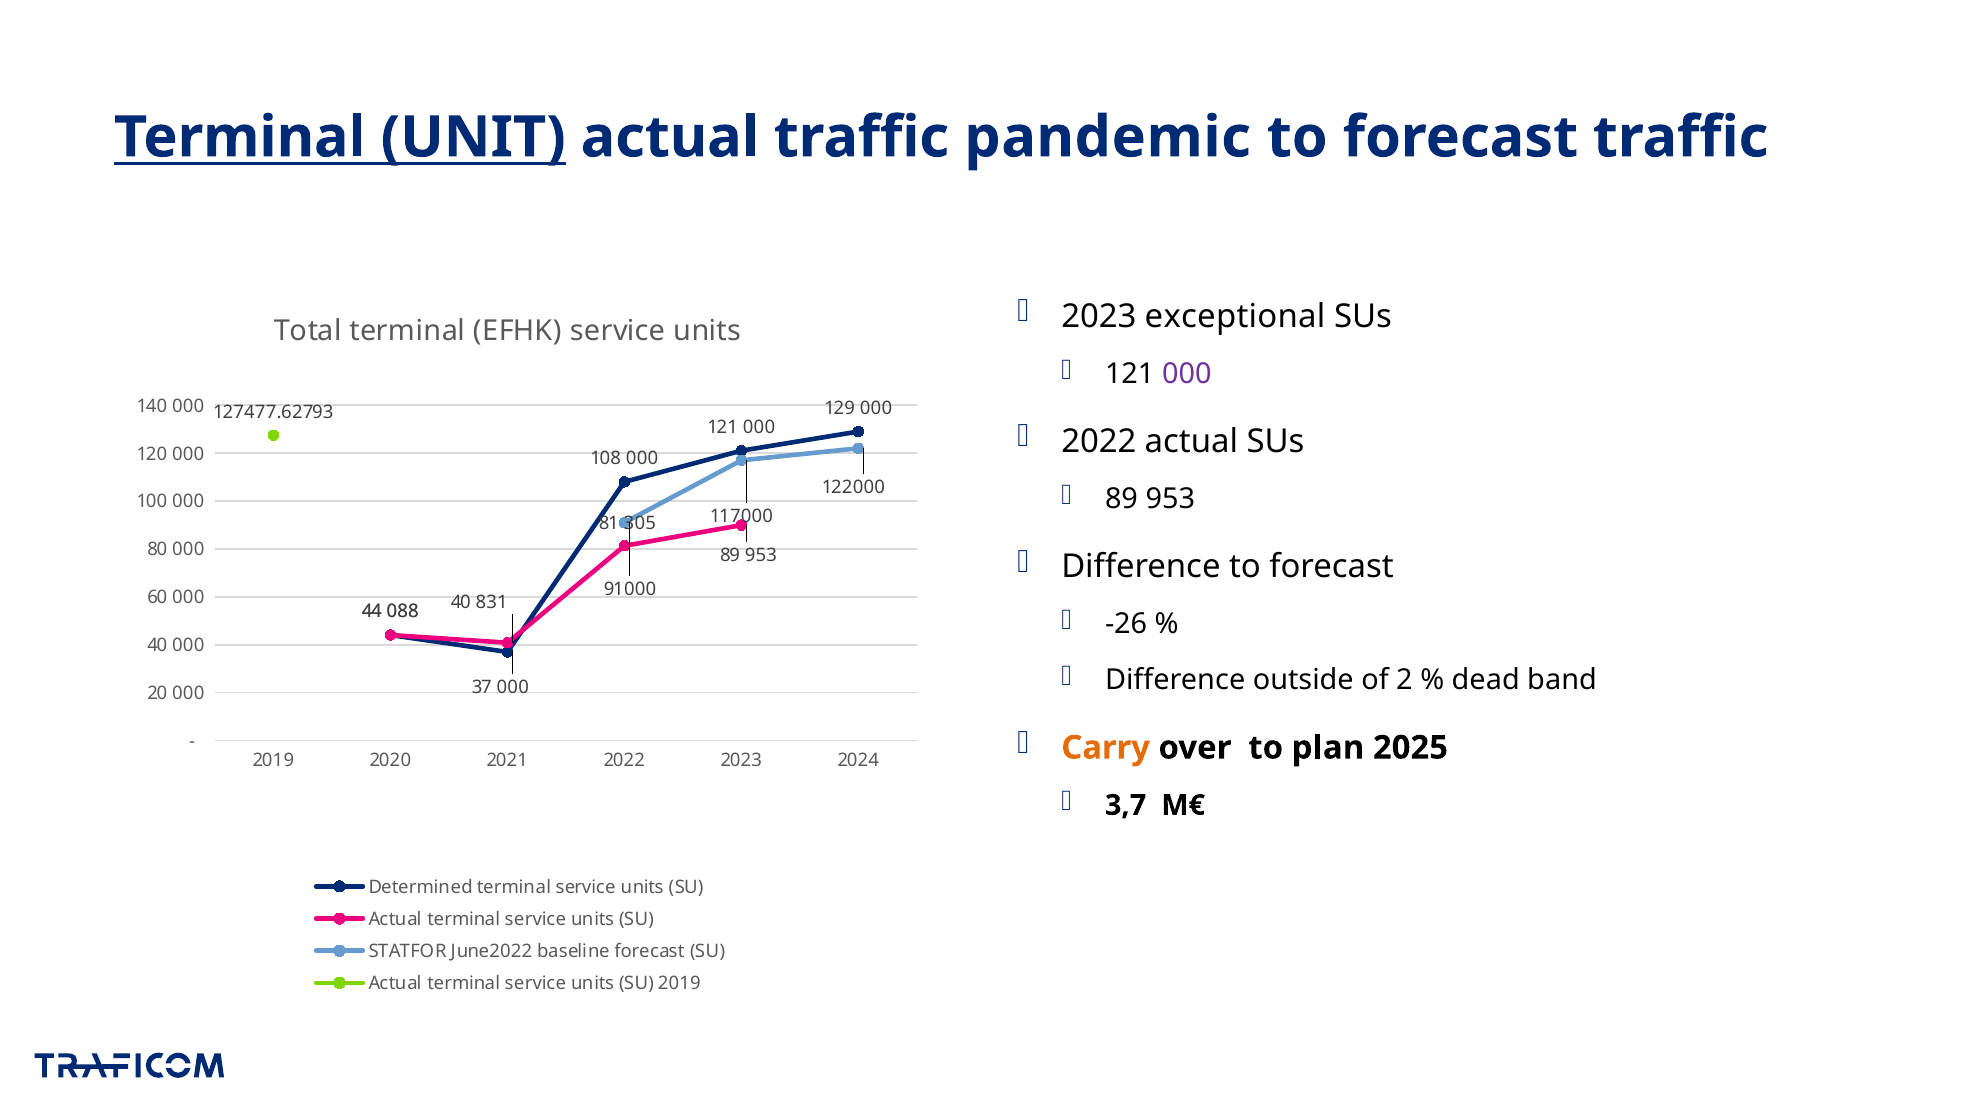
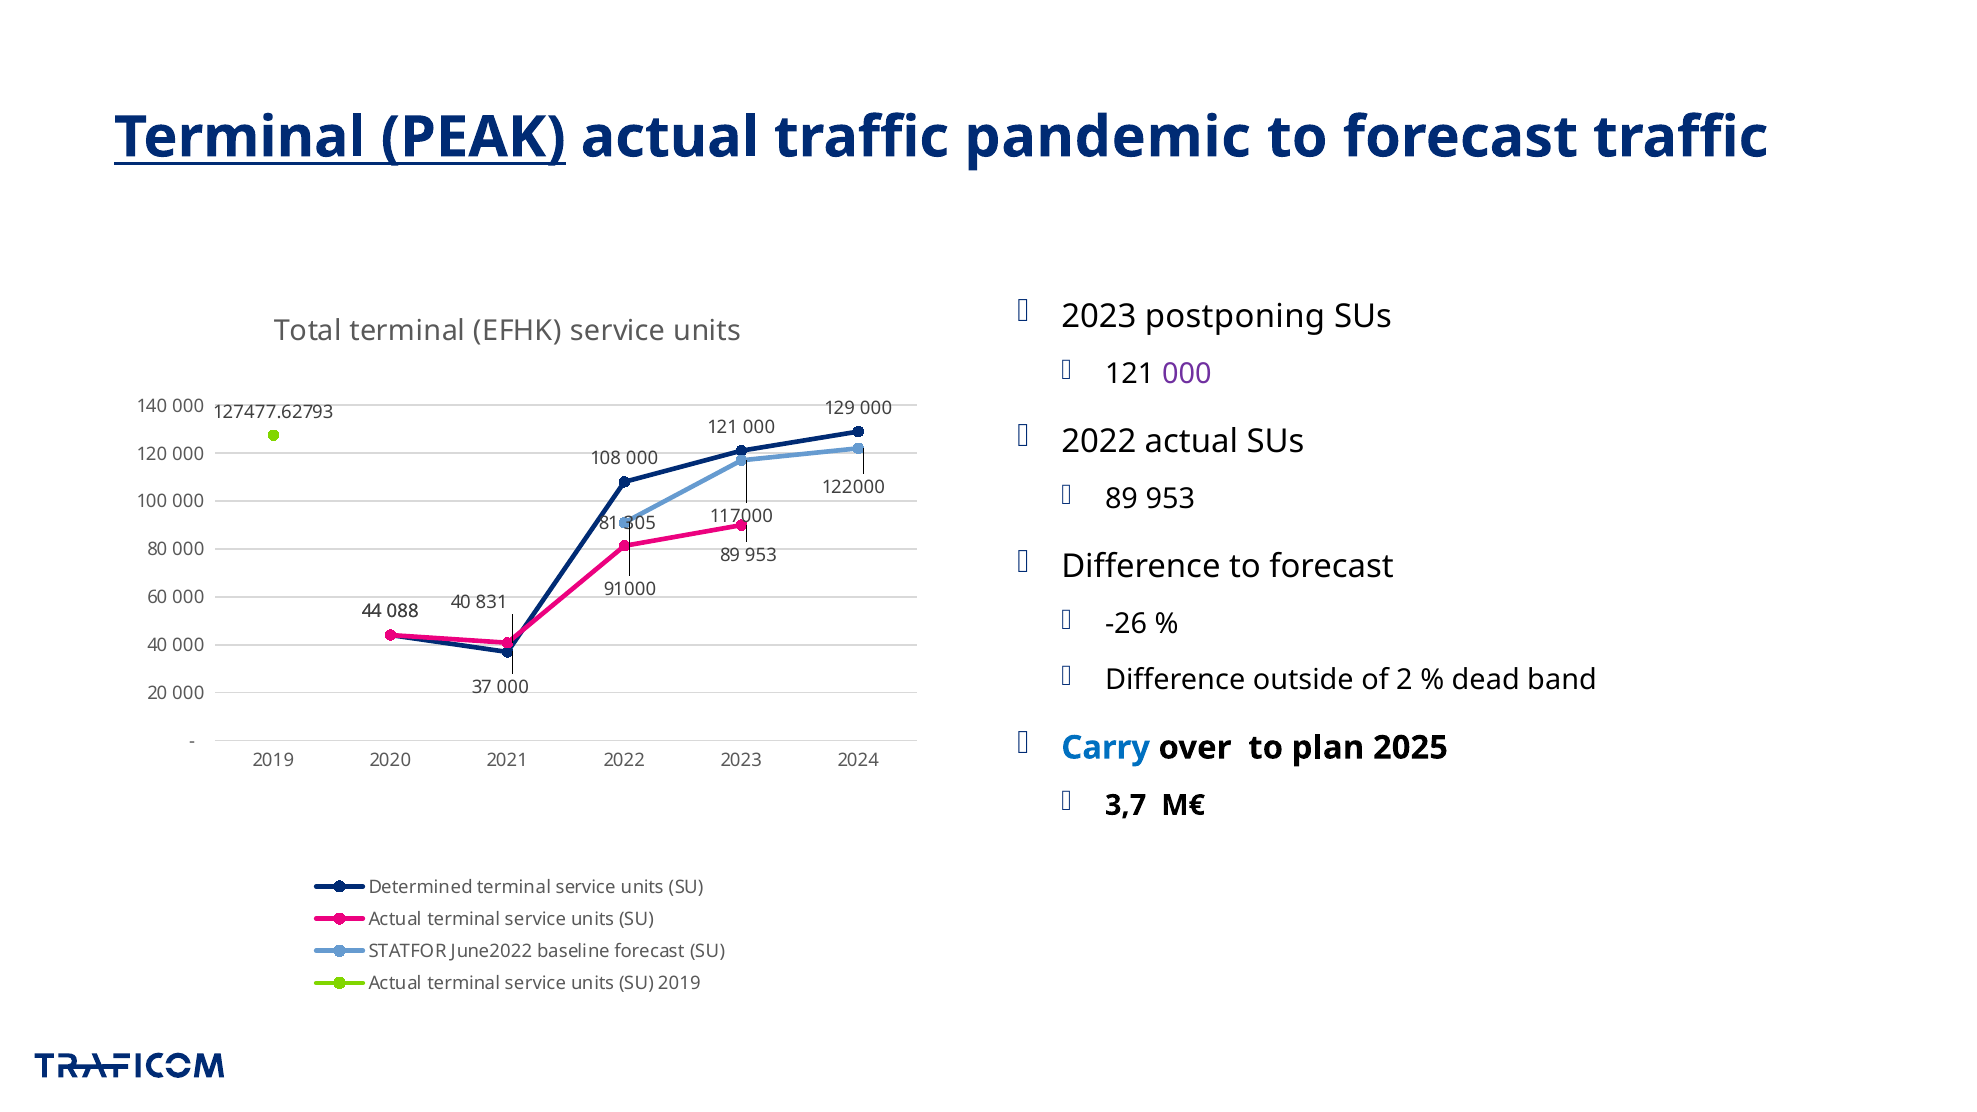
UNIT: UNIT -> PEAK
exceptional: exceptional -> postponing
Carry colour: orange -> blue
